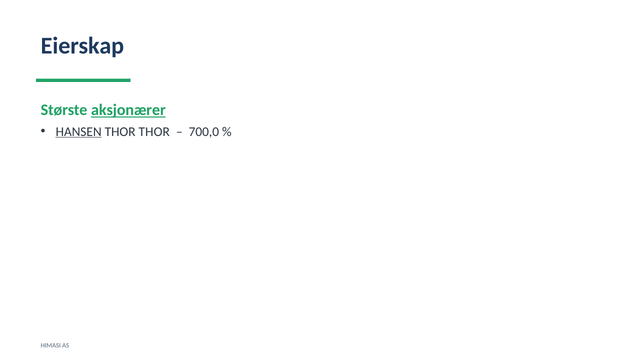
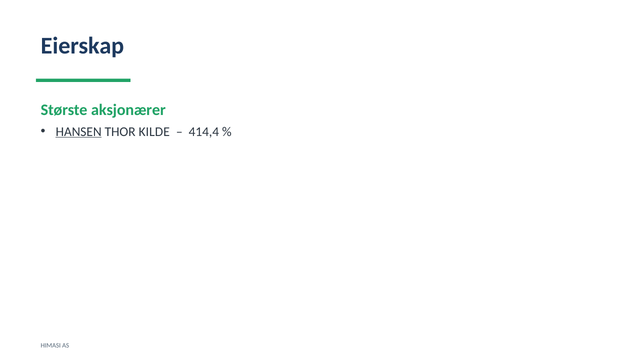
aksjonærer underline: present -> none
THOR THOR: THOR -> KILDE
700,0: 700,0 -> 414,4
